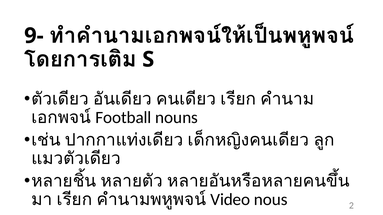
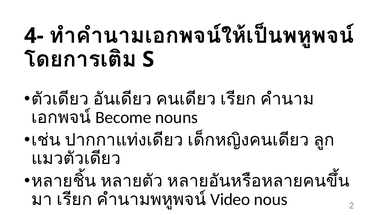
9-: 9- -> 4-
Football: Football -> Become
